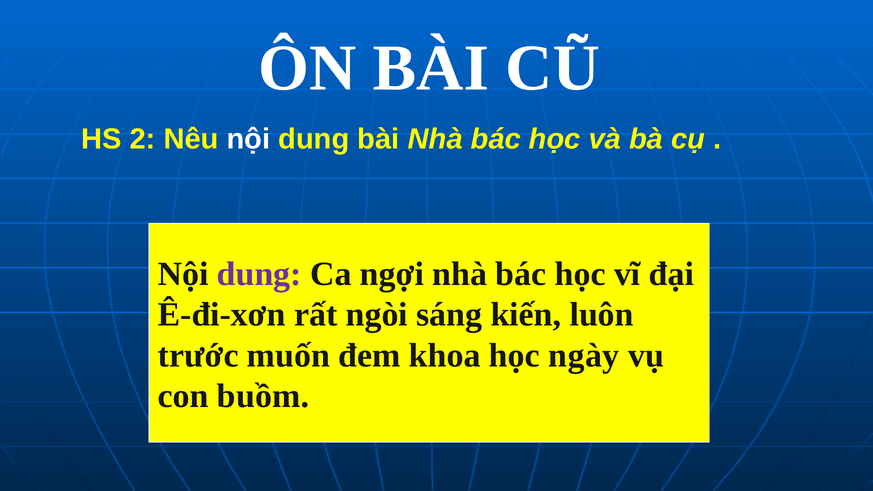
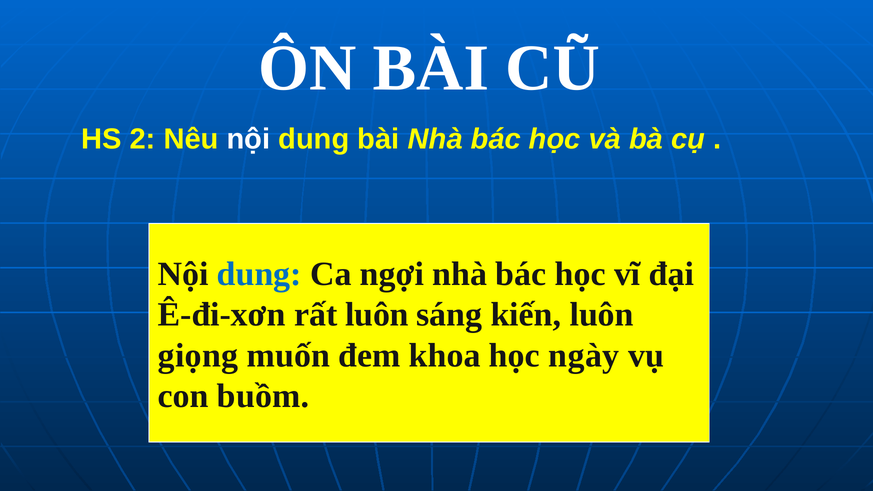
dung at (259, 274) colour: purple -> blue
rất ngòi: ngòi -> luôn
trước: trước -> giọng
